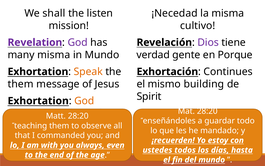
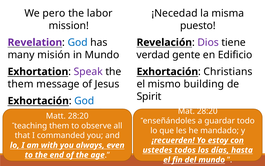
shall: shall -> pero
listen: listen -> labor
cultivo: cultivo -> puesto
God at (78, 42) colour: purple -> blue
many misma: misma -> misión
Porque: Porque -> Edificio
Speak colour: orange -> purple
Continues at (228, 72): Continues -> Christians
Exhortation at (38, 101): Exhortation -> Exhortación
God at (84, 101) colour: orange -> blue
